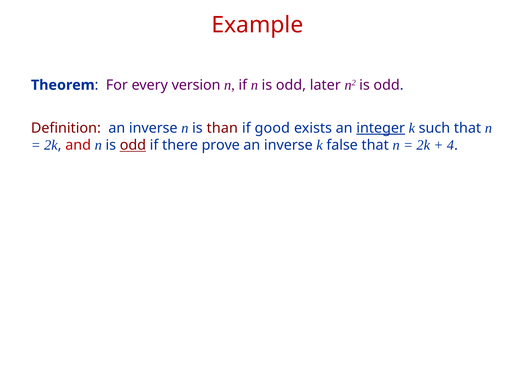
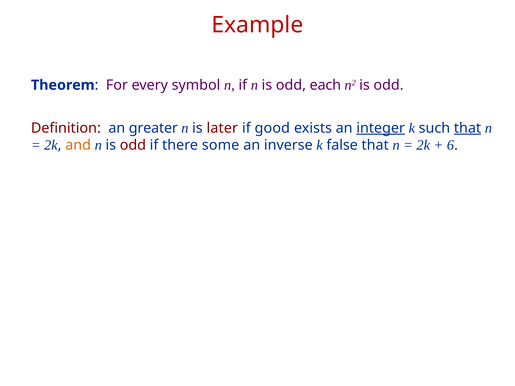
version: version -> symbol
later: later -> each
Definition an inverse: inverse -> greater
than: than -> later
that at (468, 128) underline: none -> present
and colour: red -> orange
odd at (133, 145) underline: present -> none
prove: prove -> some
4: 4 -> 6
